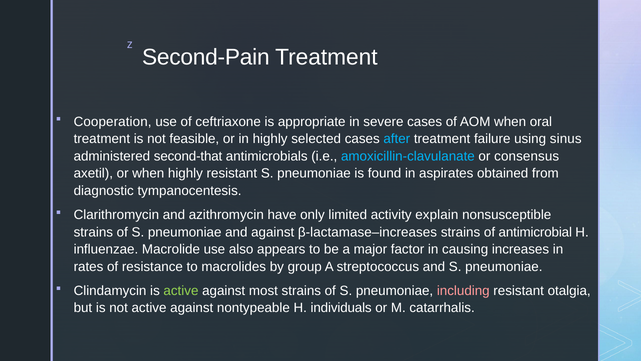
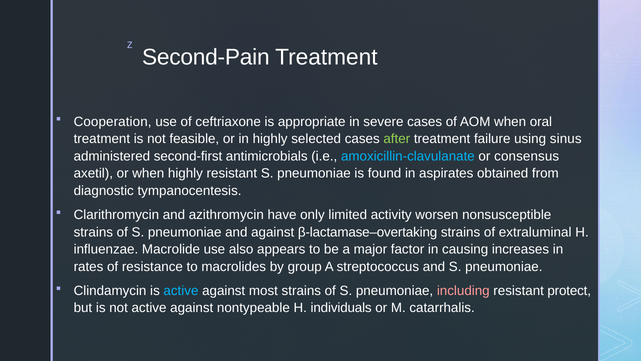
after colour: light blue -> light green
second-that: second-that -> second-first
explain: explain -> worsen
β-lactamase–increases: β-lactamase–increases -> β-lactamase–overtaking
antimicrobial: antimicrobial -> extraluminal
active at (181, 290) colour: light green -> light blue
otalgia: otalgia -> protect
